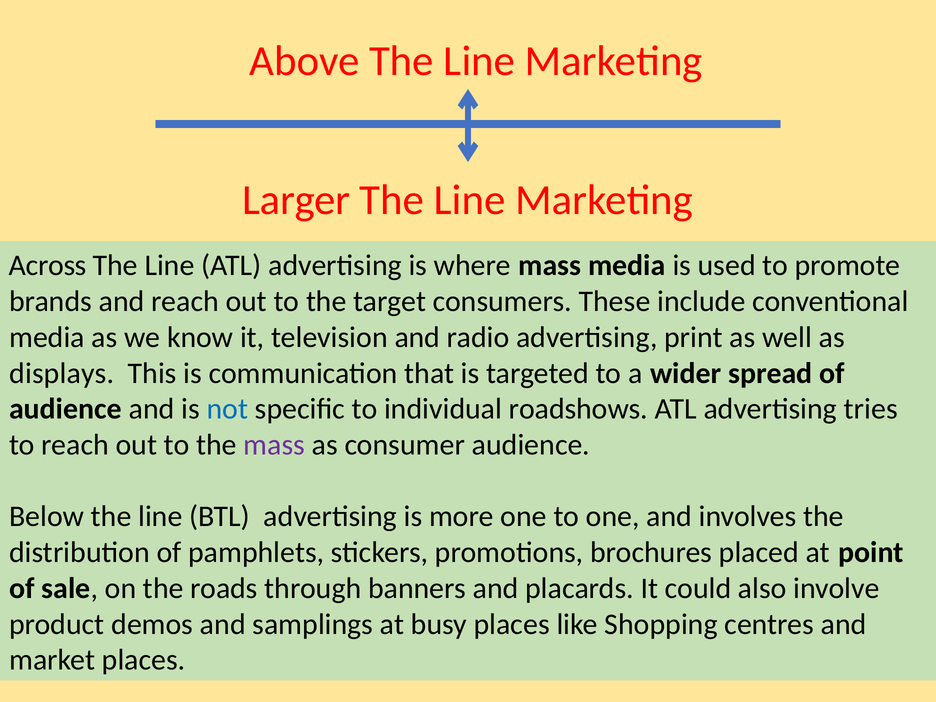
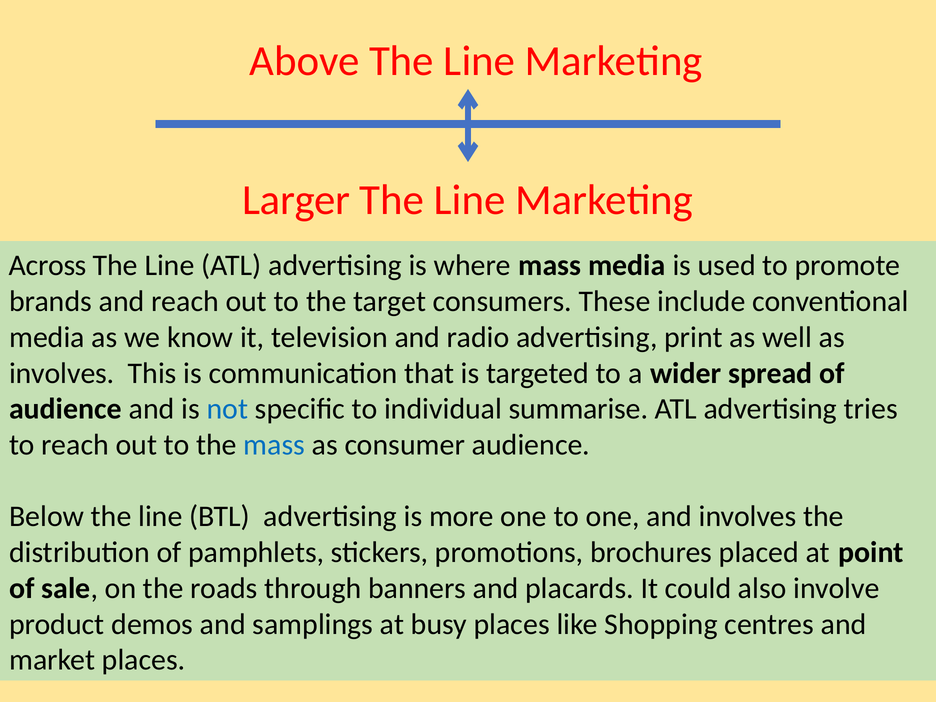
displays at (62, 373): displays -> involves
roadshows: roadshows -> summarise
mass at (274, 445) colour: purple -> blue
